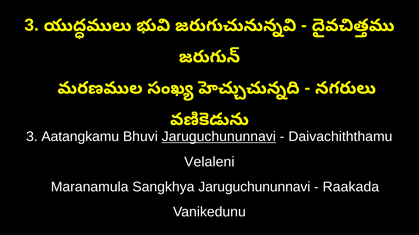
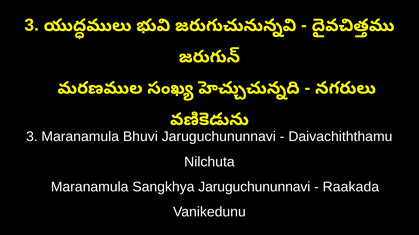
3 Aatangkamu: Aatangkamu -> Maranamula
Jaruguchununnavi at (219, 137) underline: present -> none
Velaleni: Velaleni -> Nilchuta
